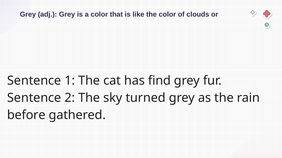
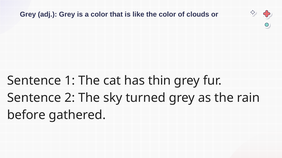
find: find -> thin
